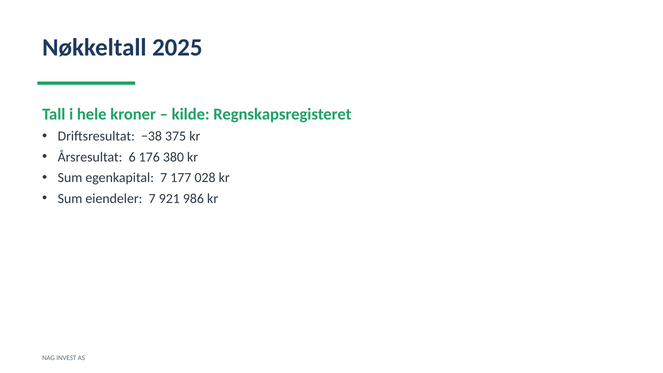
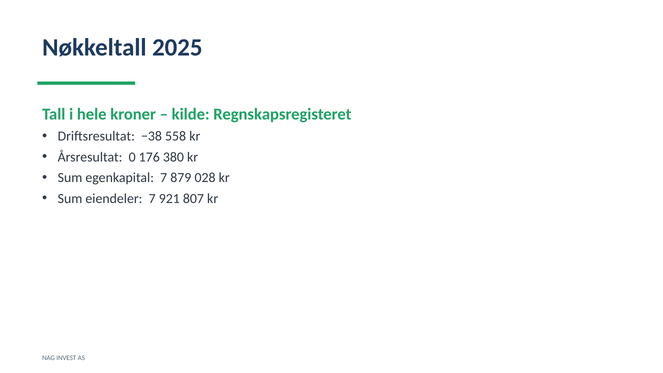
375: 375 -> 558
6: 6 -> 0
177: 177 -> 879
986: 986 -> 807
